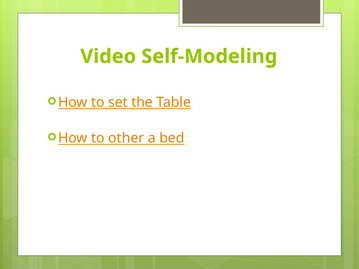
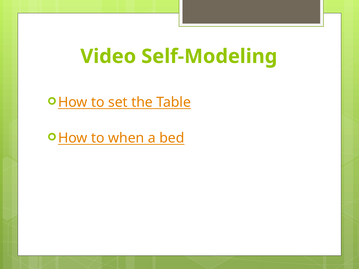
other: other -> when
